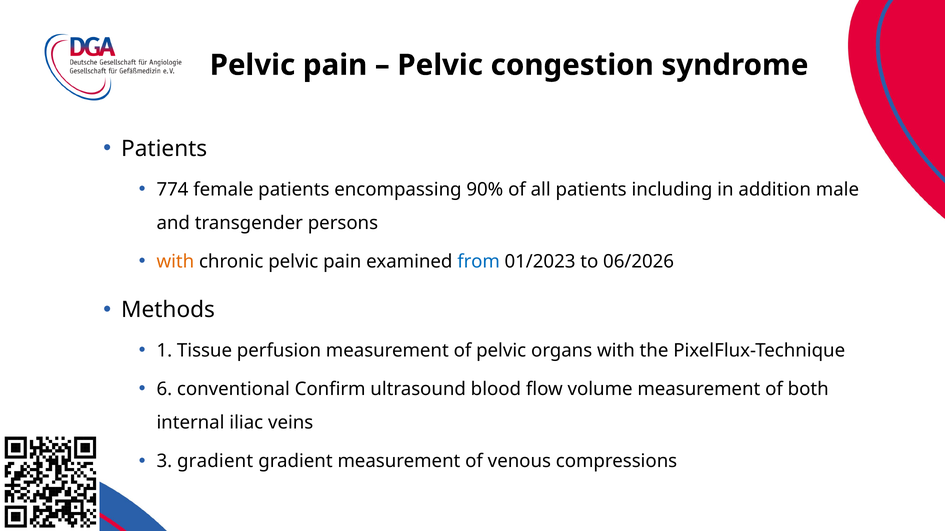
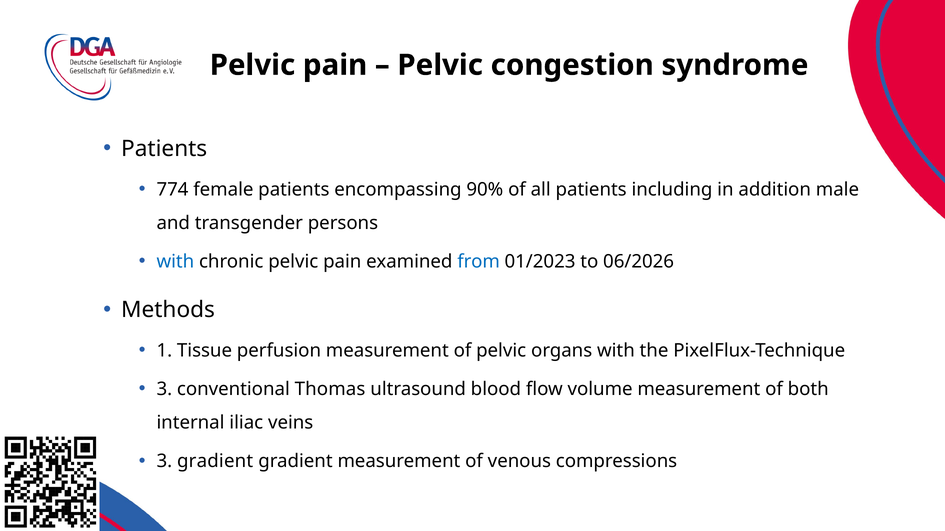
with at (175, 262) colour: orange -> blue
6 at (164, 390): 6 -> 3
Confirm: Confirm -> Thomas
